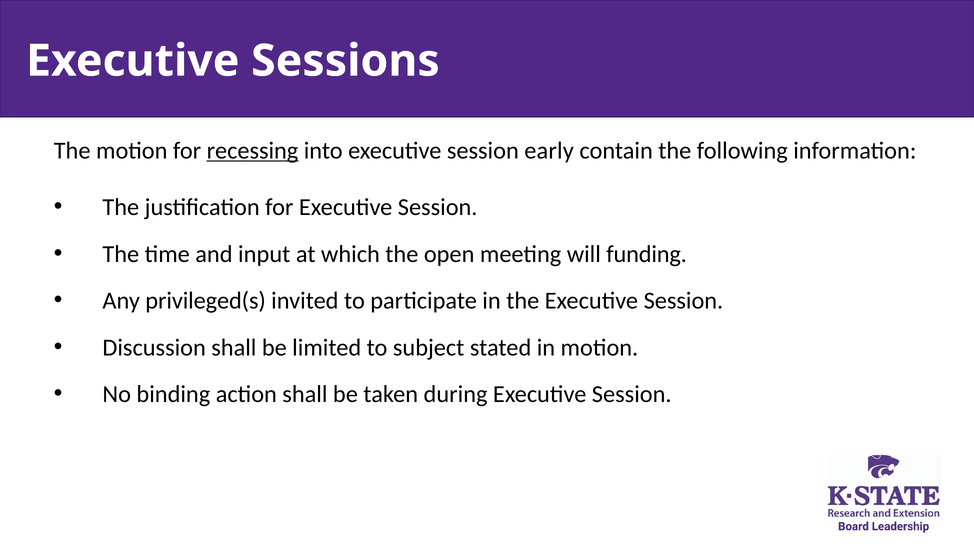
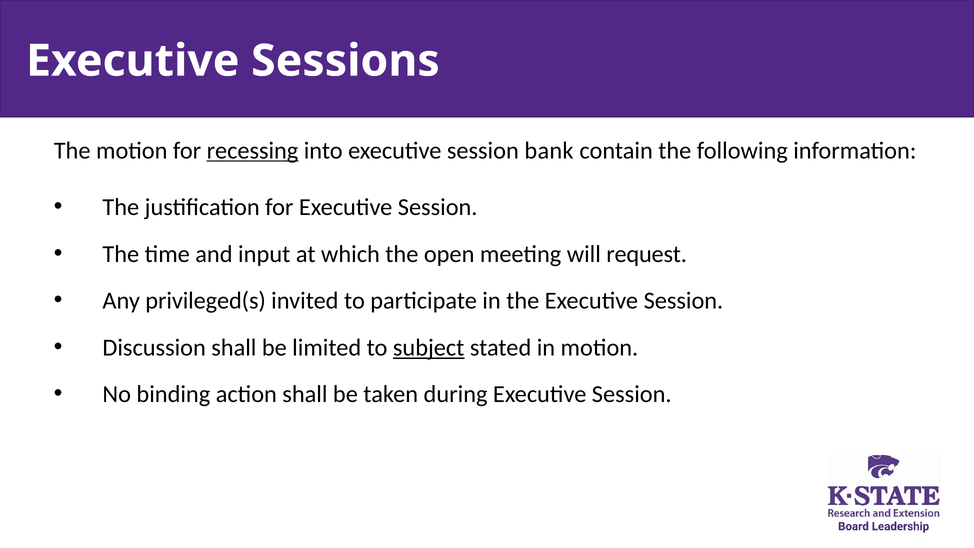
early: early -> bank
funding: funding -> request
subject underline: none -> present
